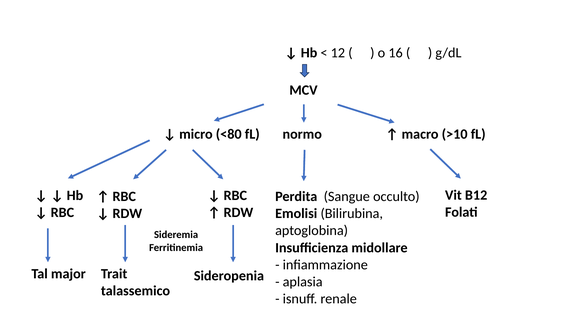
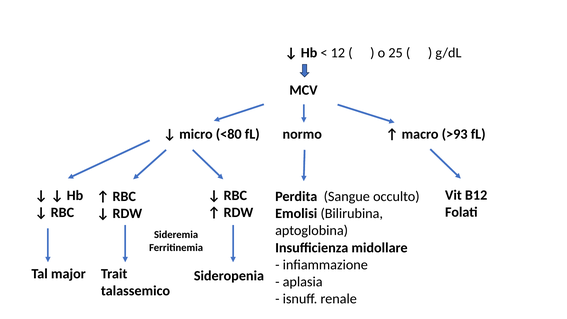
16: 16 -> 25
>10: >10 -> >93
